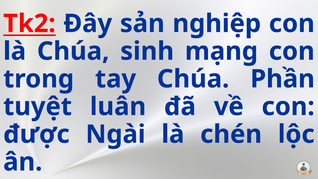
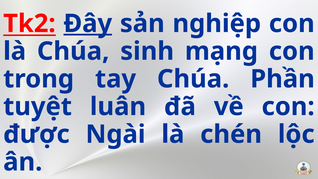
Đây underline: none -> present
